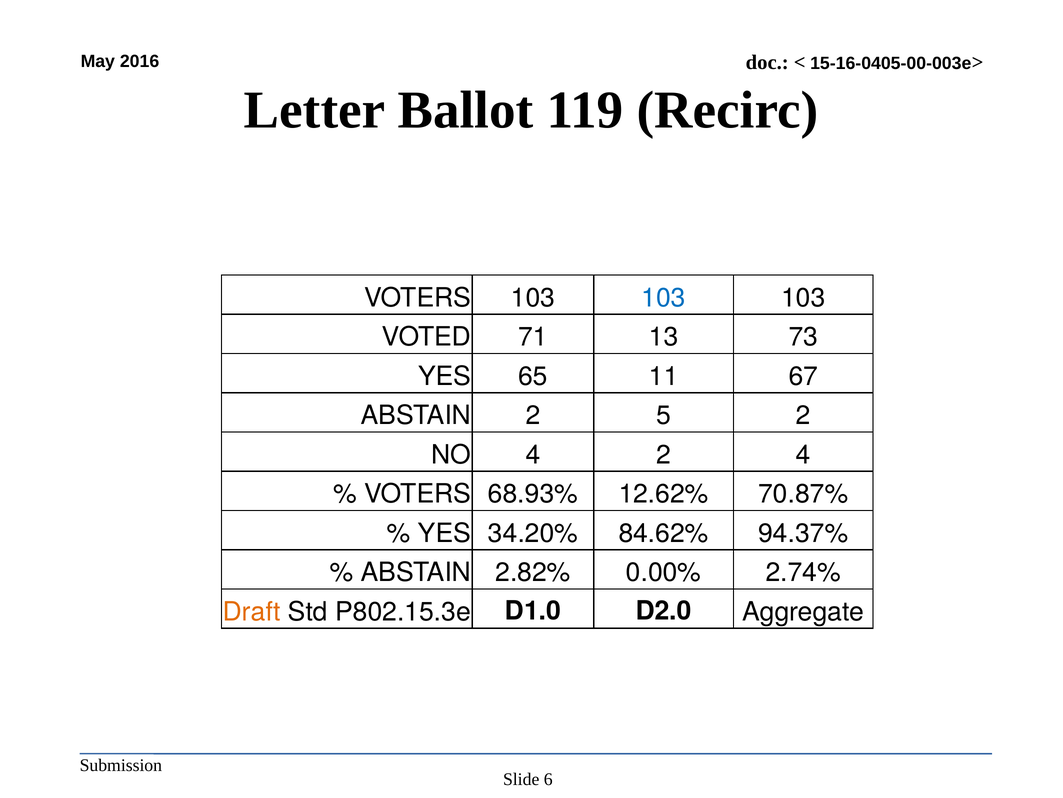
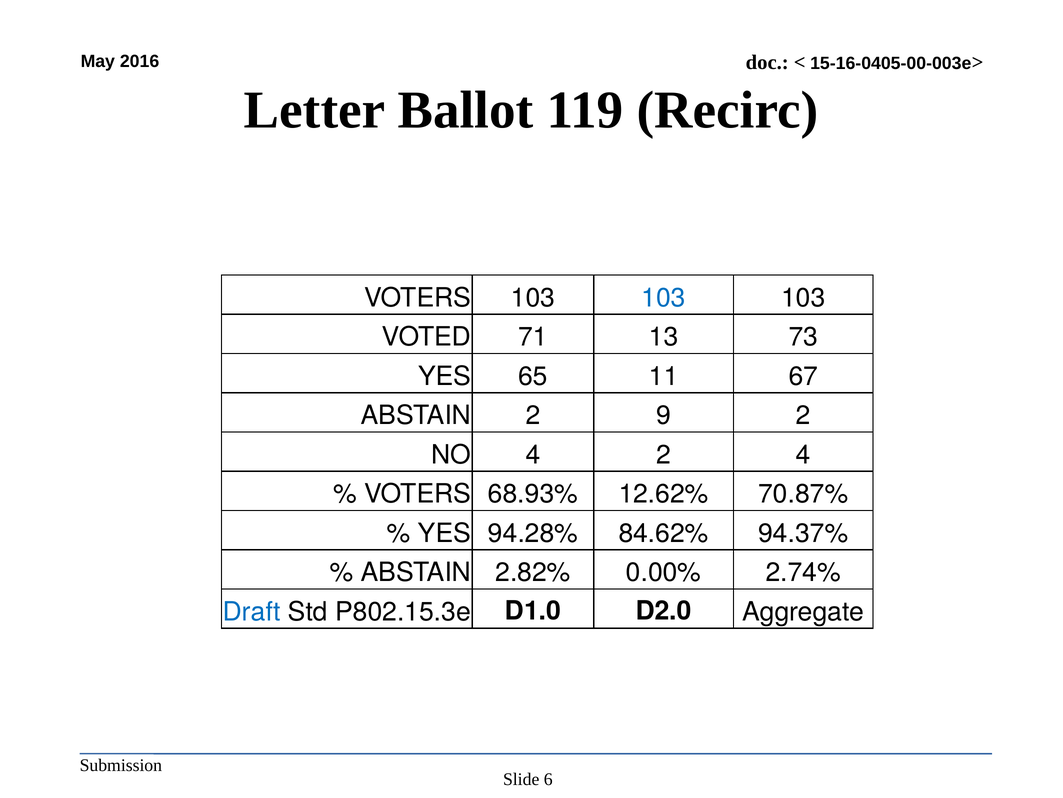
5: 5 -> 9
34.20%: 34.20% -> 94.28%
Draft colour: orange -> blue
